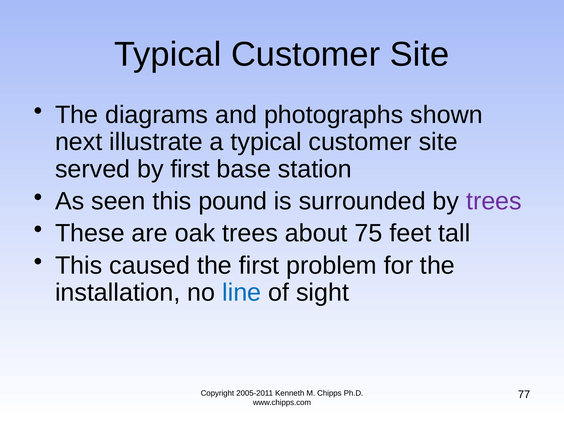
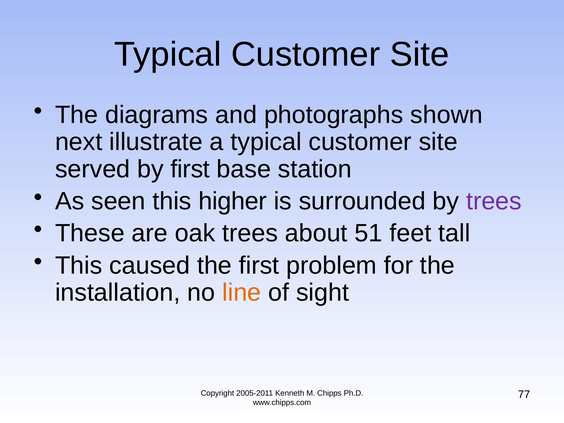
pound: pound -> higher
75: 75 -> 51
line colour: blue -> orange
